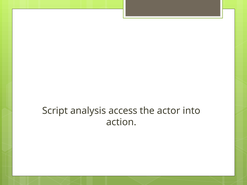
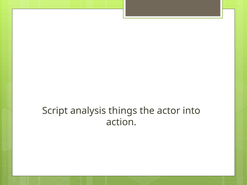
access: access -> things
